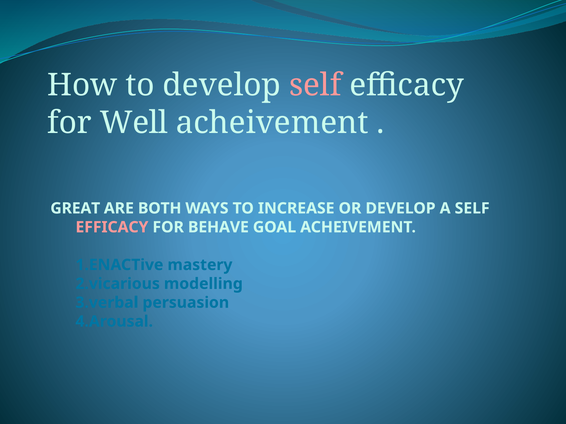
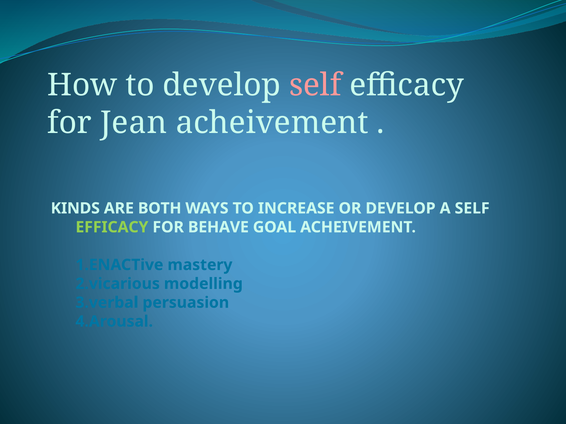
Well: Well -> Jean
GREAT: GREAT -> KINDS
EFFICACY at (112, 227) colour: pink -> light green
